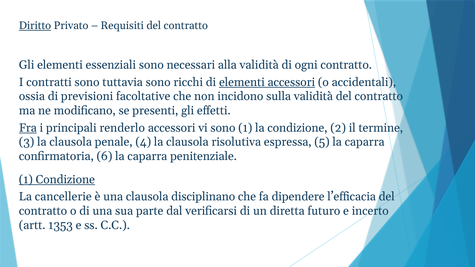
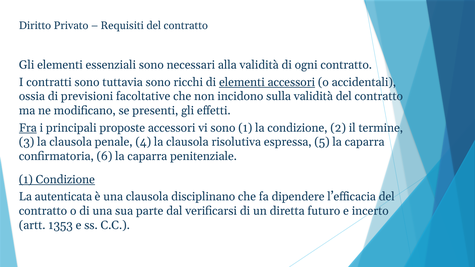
Diritto underline: present -> none
renderlo: renderlo -> proposte
cancellerie: cancellerie -> autenticata
